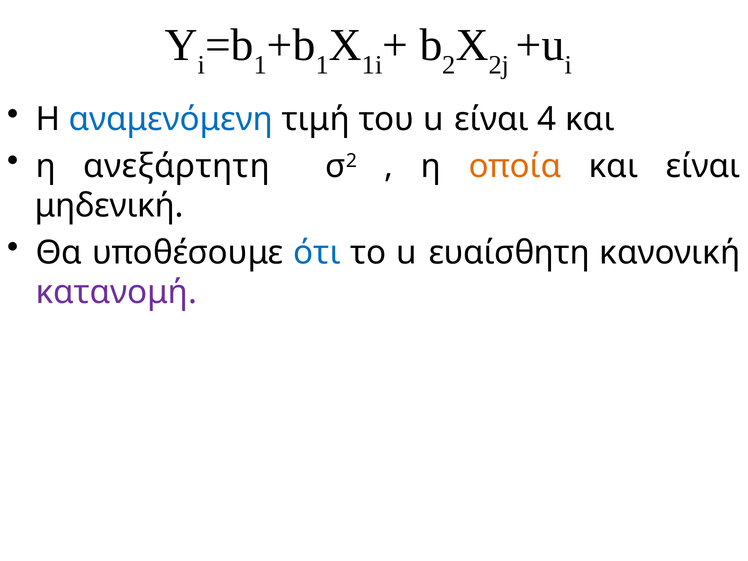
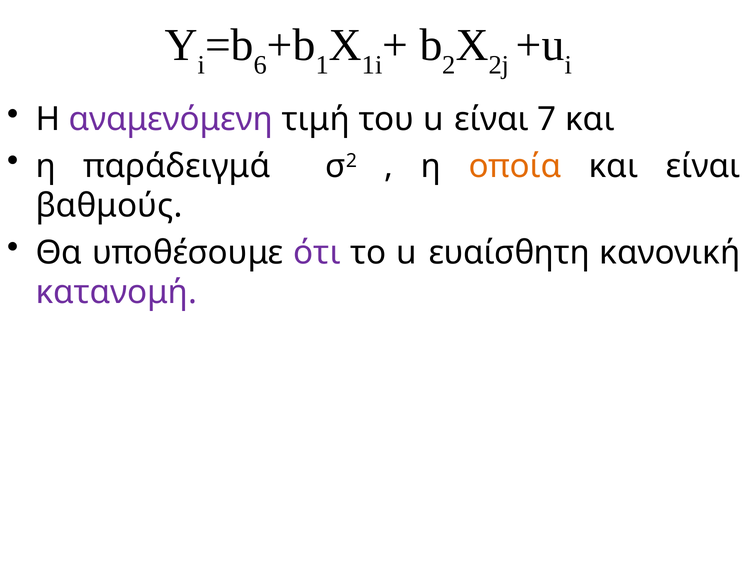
1 at (260, 65): 1 -> 6
αναμενόμενη colour: blue -> purple
4: 4 -> 7
ανεξάρτητη: ανεξάρτητη -> παράδειγμά
μηδενική: μηδενική -> βαθμούς
ότι colour: blue -> purple
